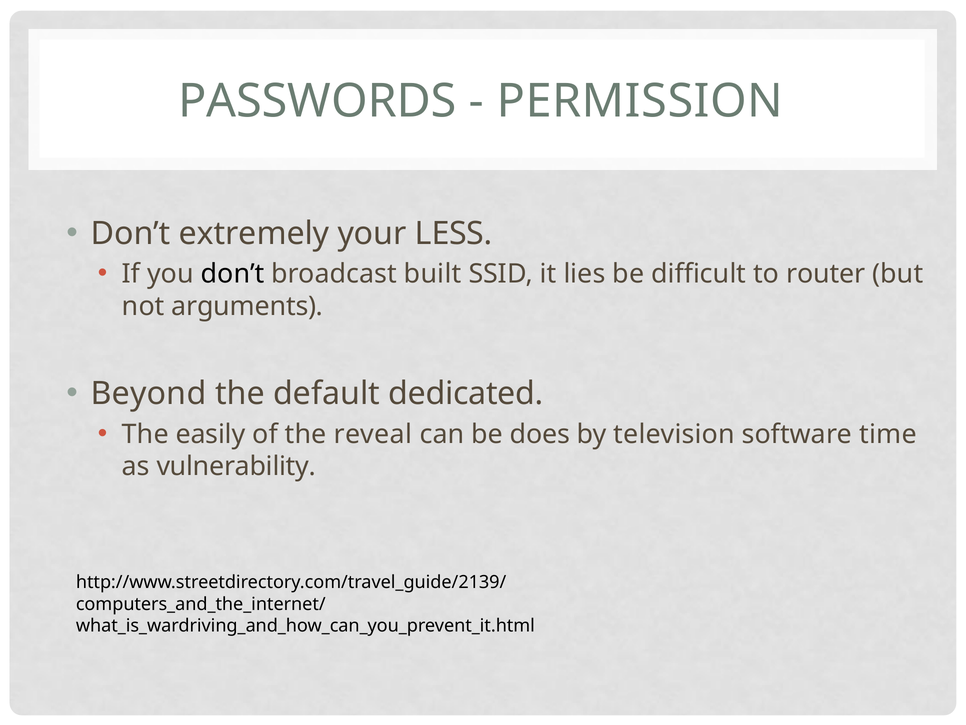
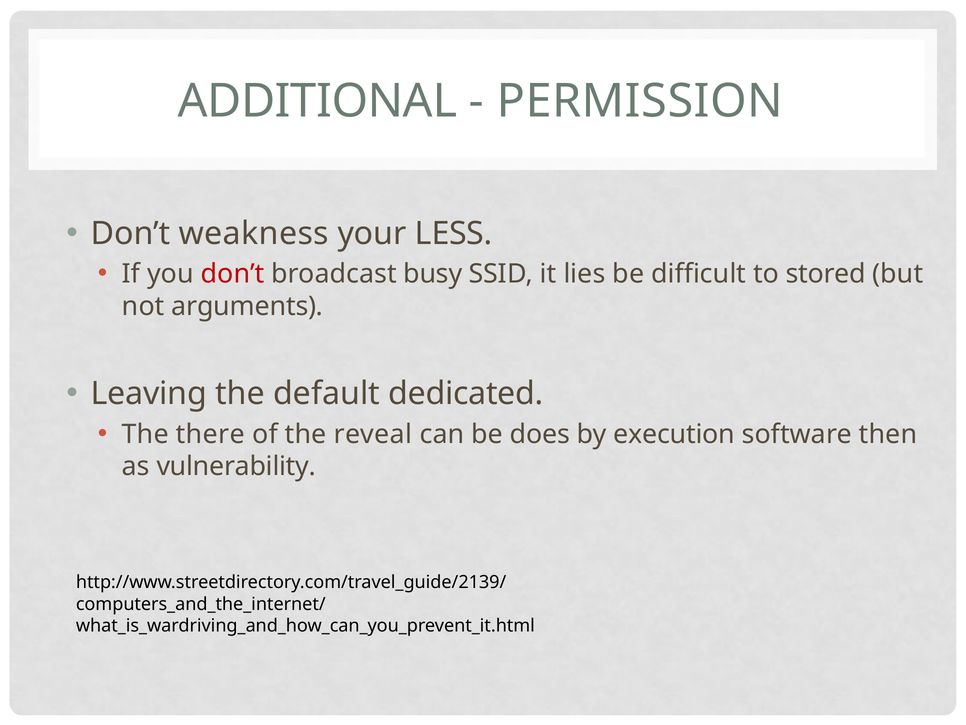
PASSWORDS: PASSWORDS -> ADDITIONAL
extremely: extremely -> weakness
don’t at (233, 274) colour: black -> red
built: built -> busy
router: router -> stored
Beyond: Beyond -> Leaving
easily: easily -> there
television: television -> execution
time: time -> then
